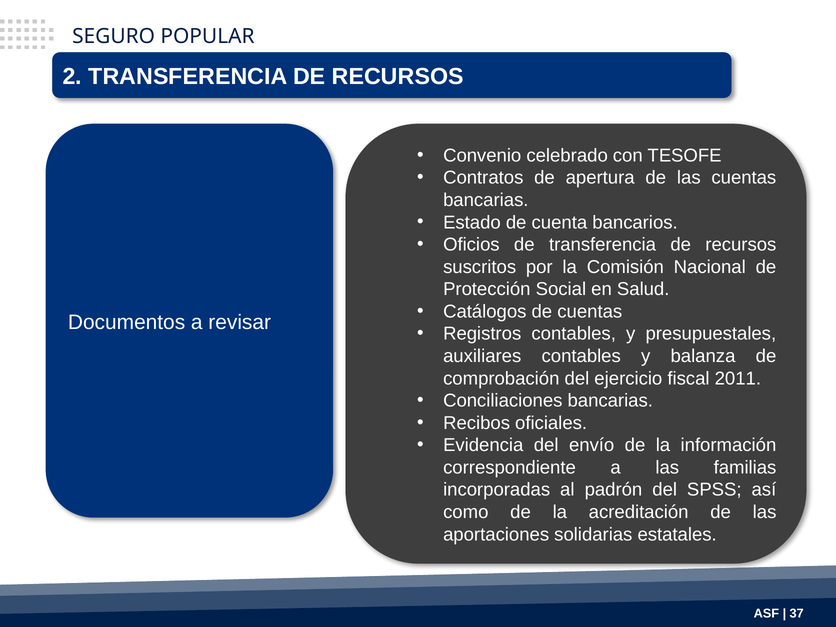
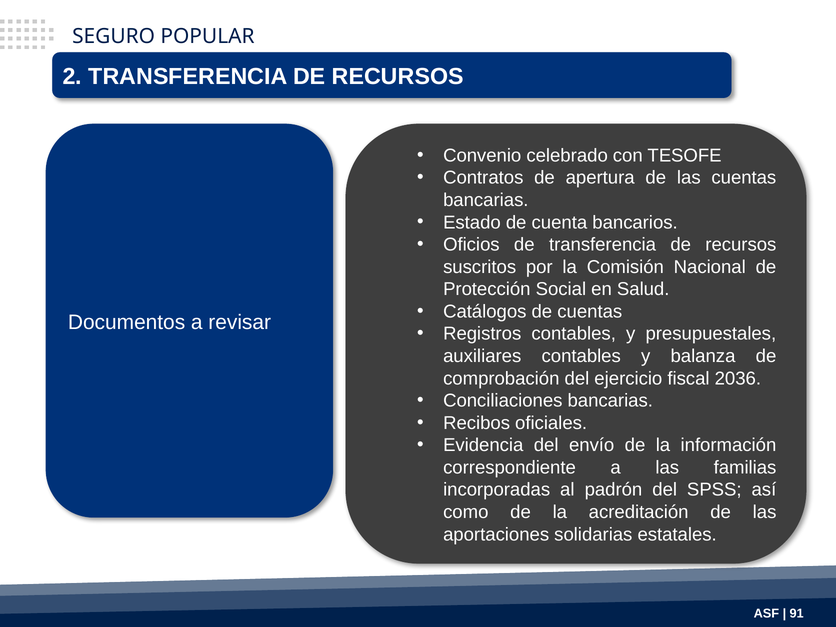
2011: 2011 -> 2036
37: 37 -> 91
